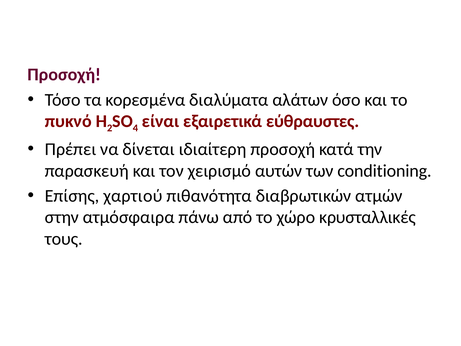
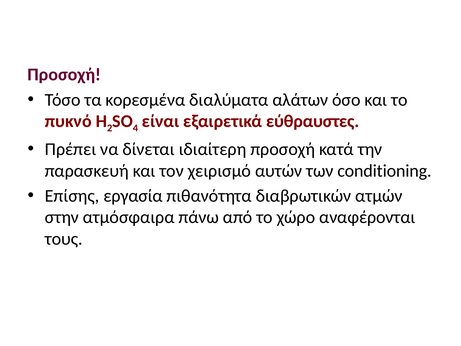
χαρτιού: χαρτιού -> εργασία
κρυσταλλικές: κρυσταλλικές -> αναφέρονται
